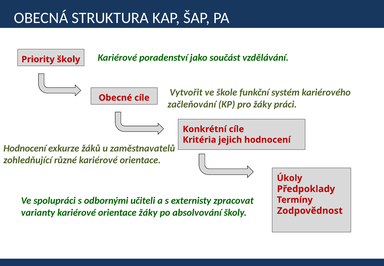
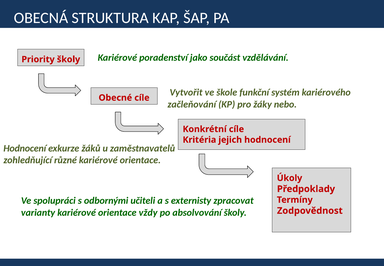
práci: práci -> nebo
orientace žáky: žáky -> vždy
